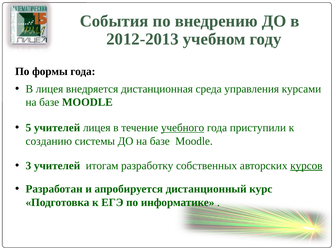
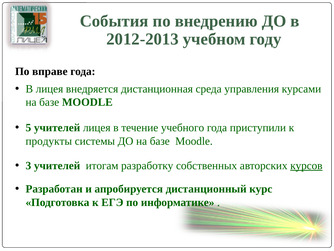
формы: формы -> вправе
учебного underline: present -> none
созданию: созданию -> продукты
